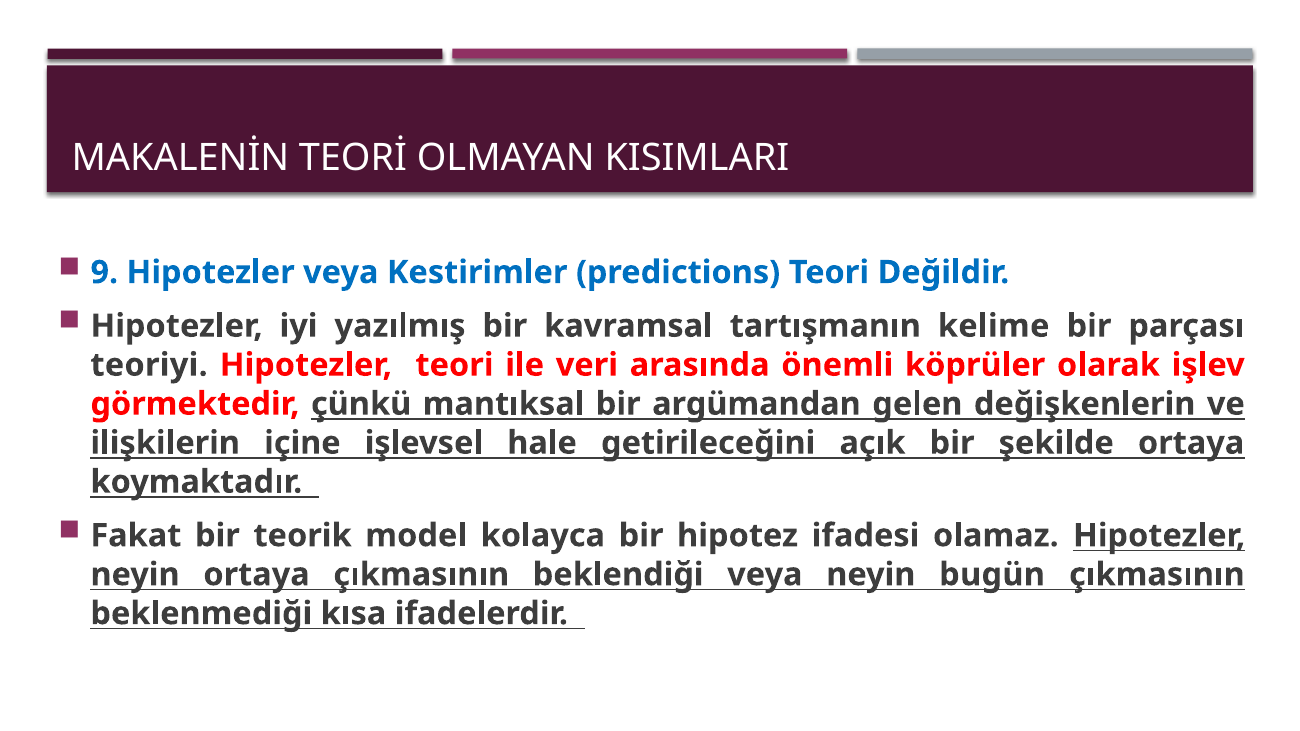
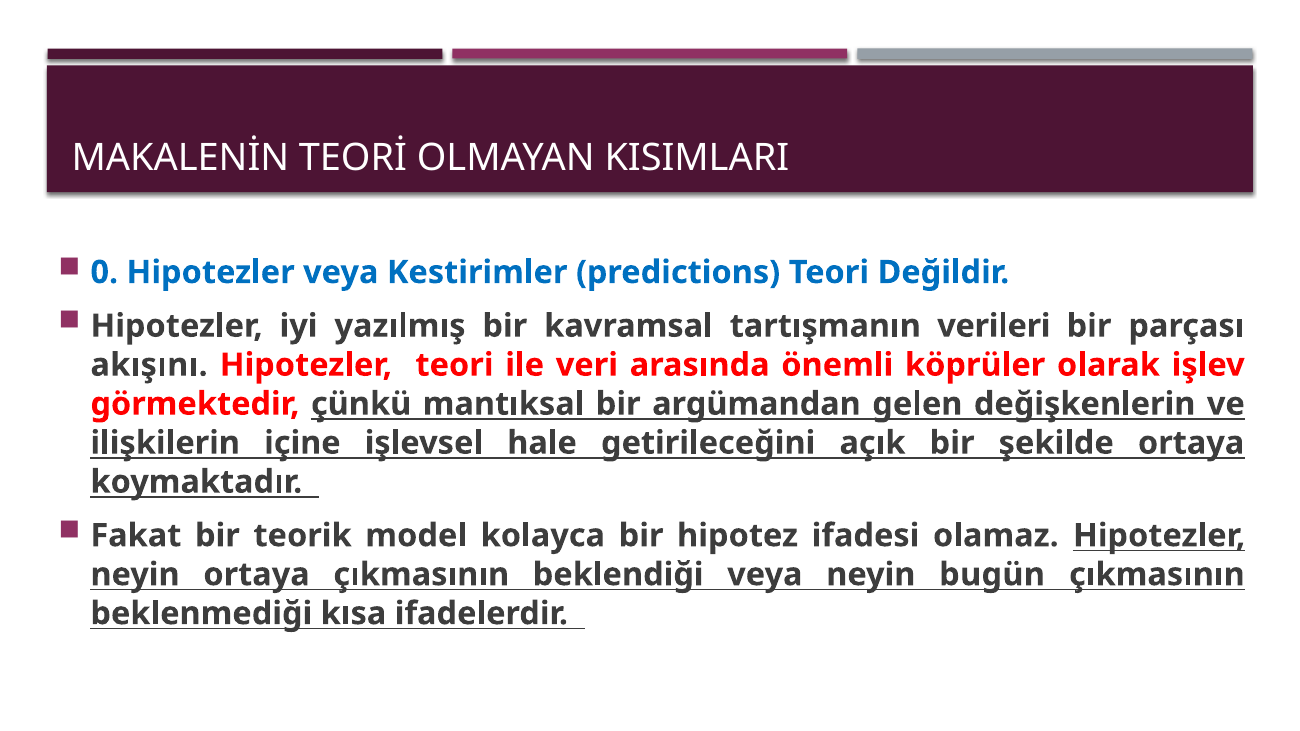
9: 9 -> 0
kelime: kelime -> verileri
teoriyi: teoriyi -> akışını
